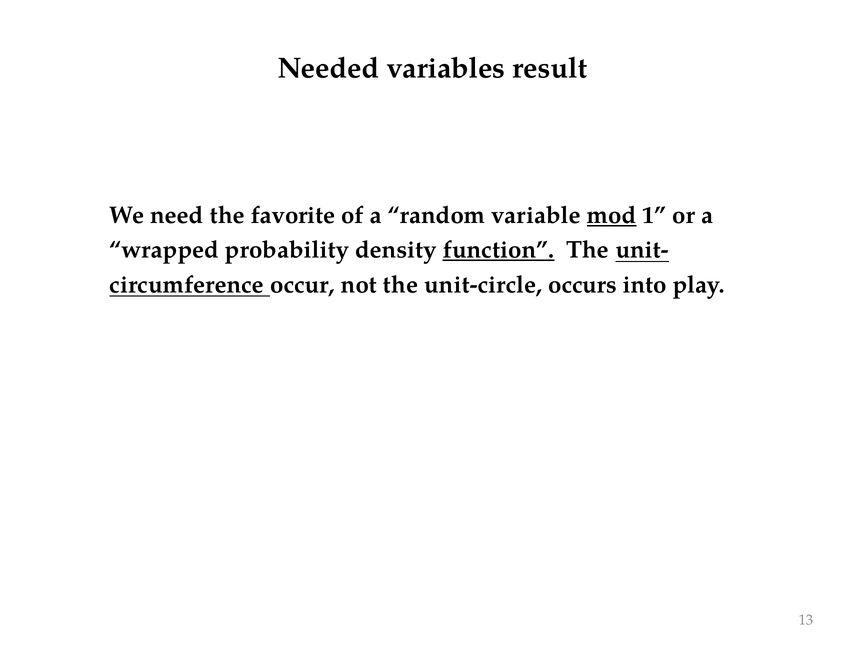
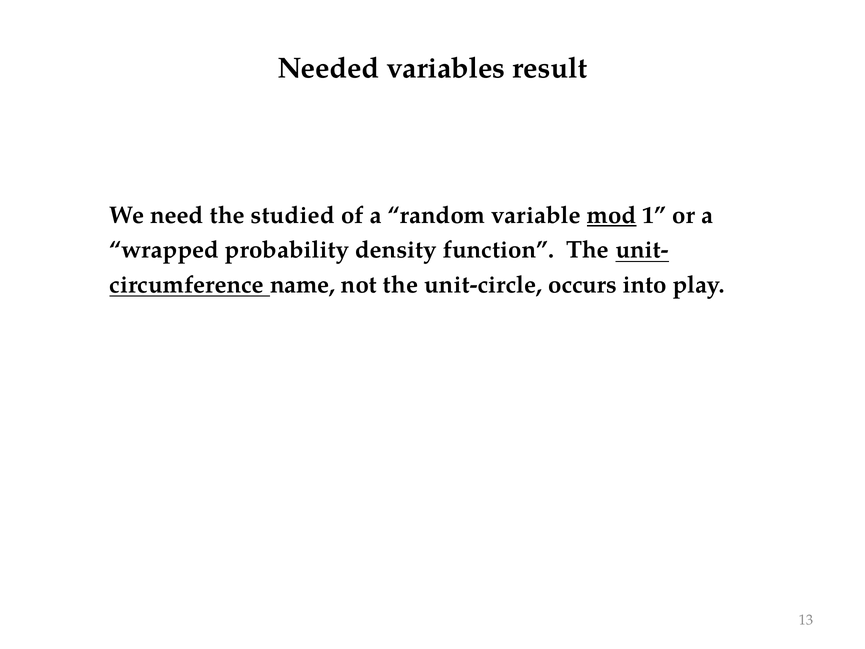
favorite: favorite -> studied
function underline: present -> none
occur: occur -> name
